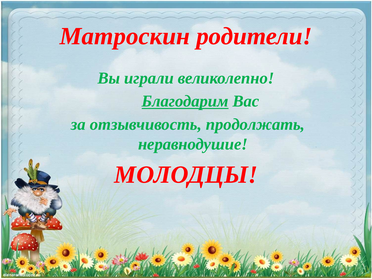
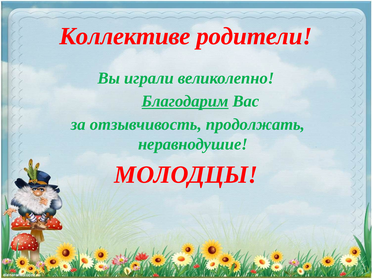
Матроскин: Матроскин -> Коллективе
